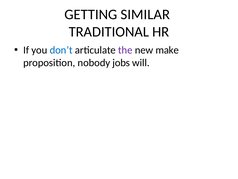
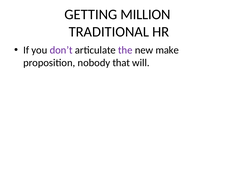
SIMILAR: SIMILAR -> MILLION
don’t colour: blue -> purple
jobs: jobs -> that
